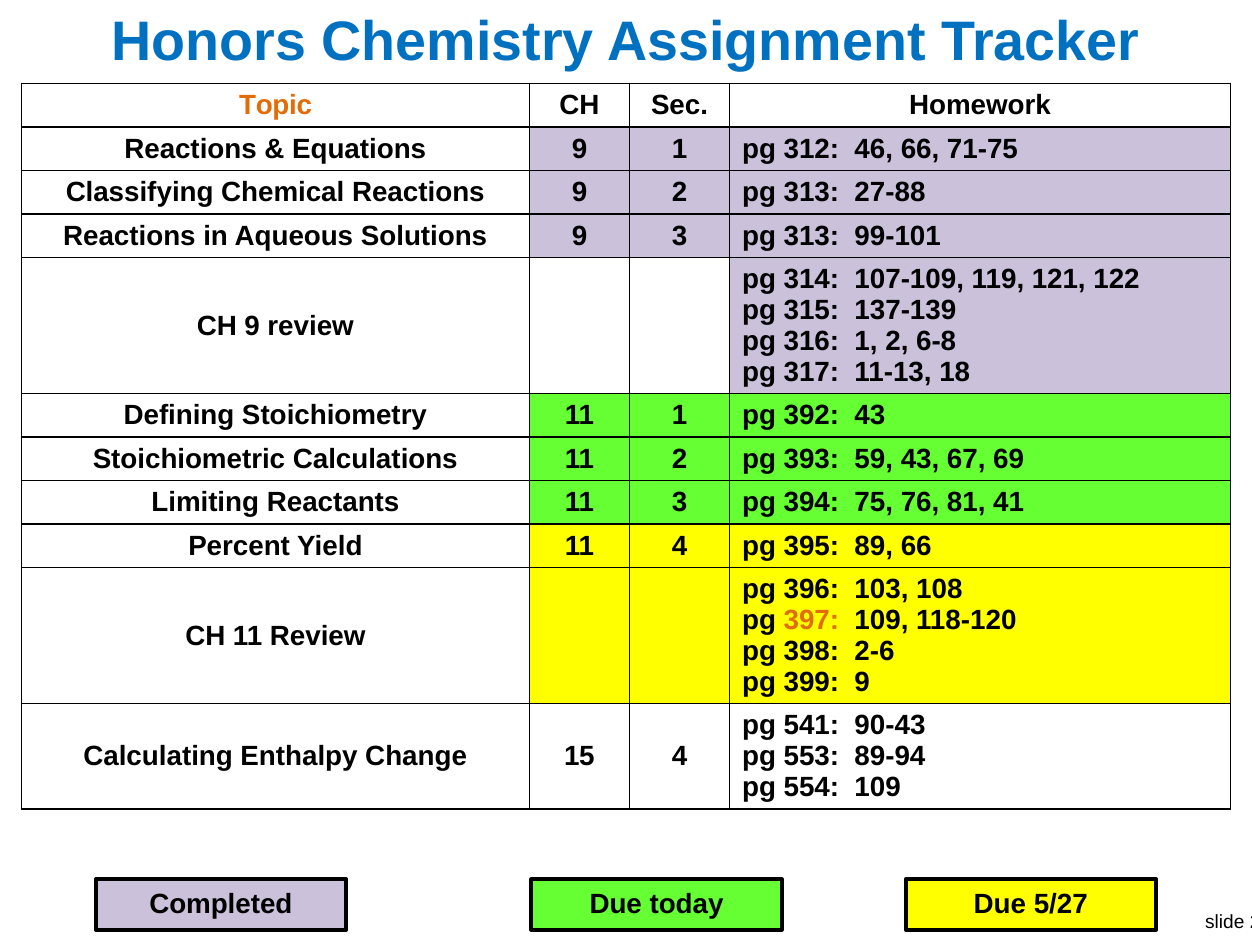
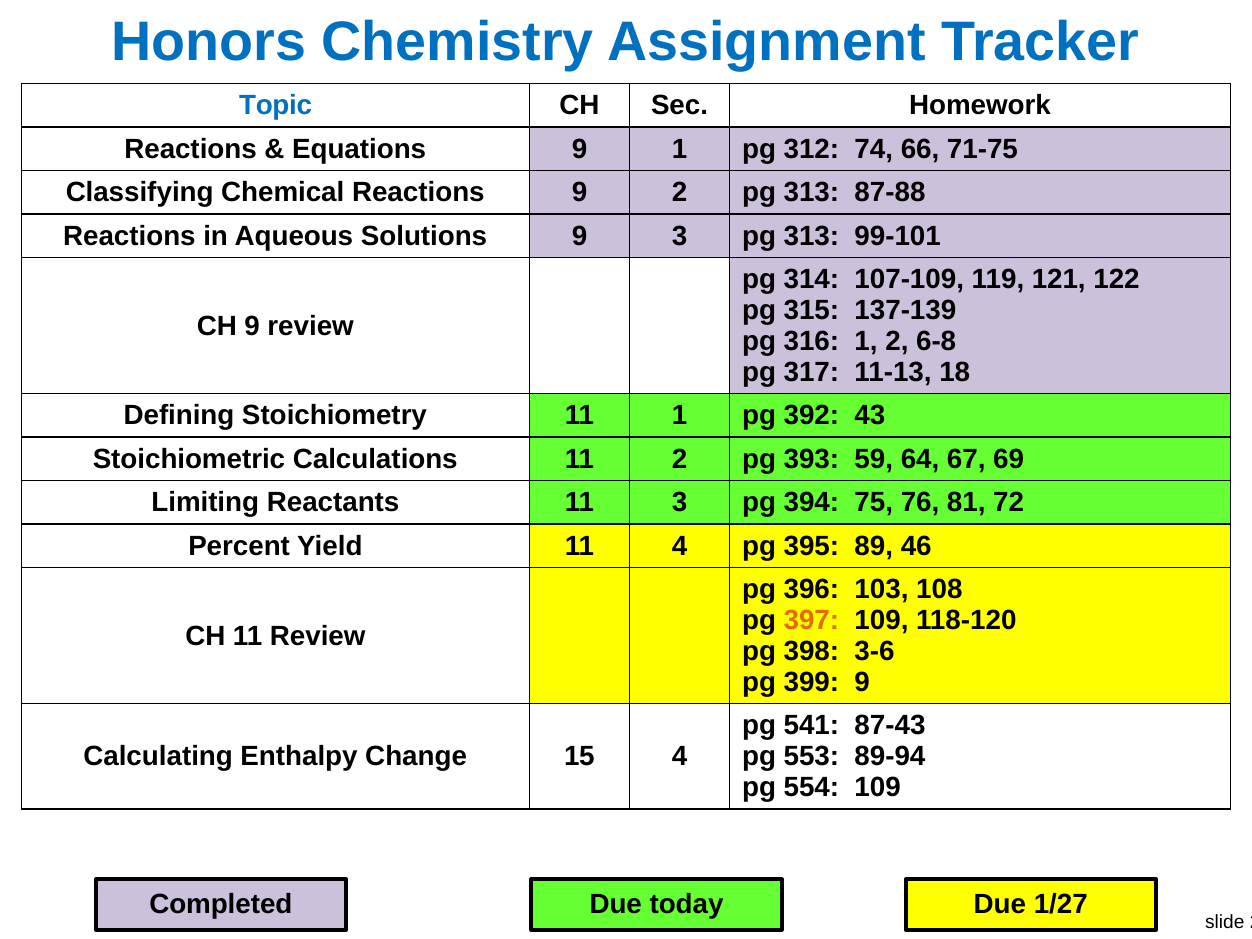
Topic colour: orange -> blue
46: 46 -> 74
27-88: 27-88 -> 87-88
59 43: 43 -> 64
41: 41 -> 72
89 66: 66 -> 46
2-6: 2-6 -> 3-6
90-43: 90-43 -> 87-43
5/27: 5/27 -> 1/27
